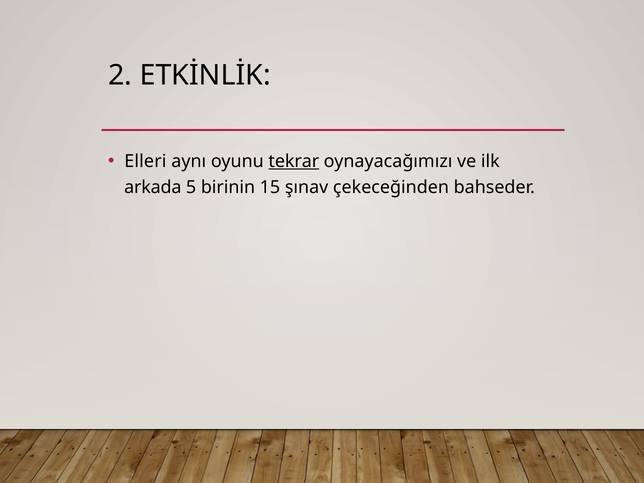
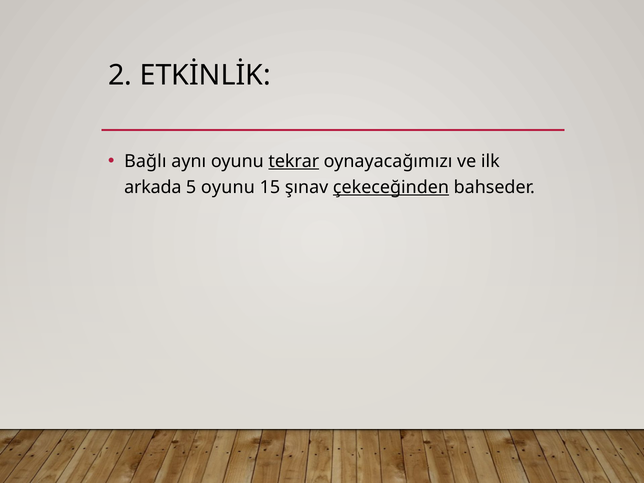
Elleri: Elleri -> Bağlı
5 birinin: birinin -> oyunu
çekeceğinden underline: none -> present
